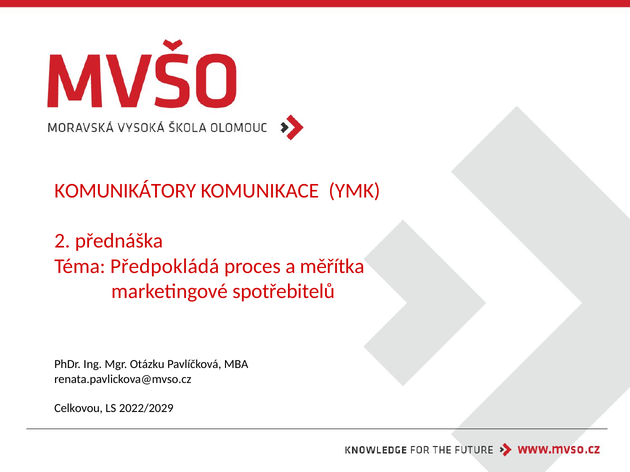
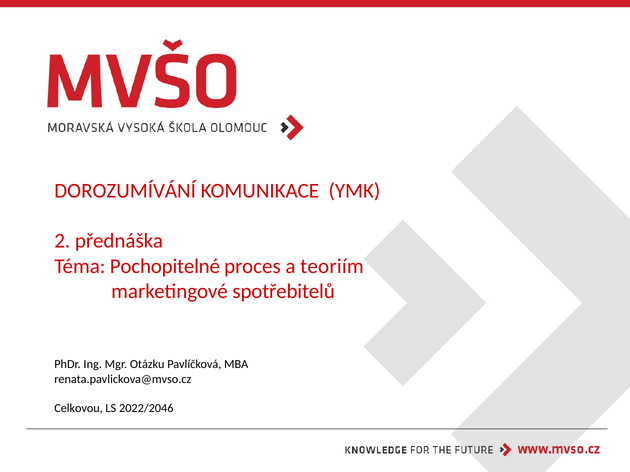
KOMUNIKÁTORY: KOMUNIKÁTORY -> DOROZUMÍVÁNÍ
Předpokládá: Předpokládá -> Pochopitelné
měřítka: měřítka -> teoriím
2022/2029: 2022/2029 -> 2022/2046
